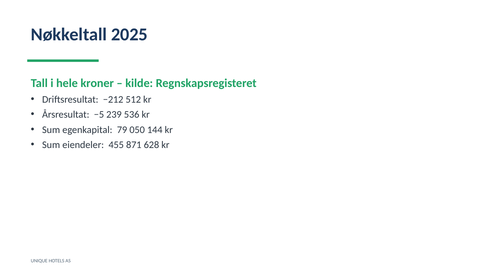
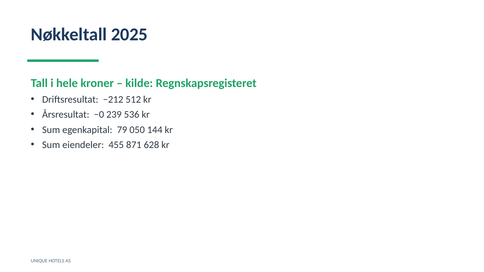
−5: −5 -> −0
